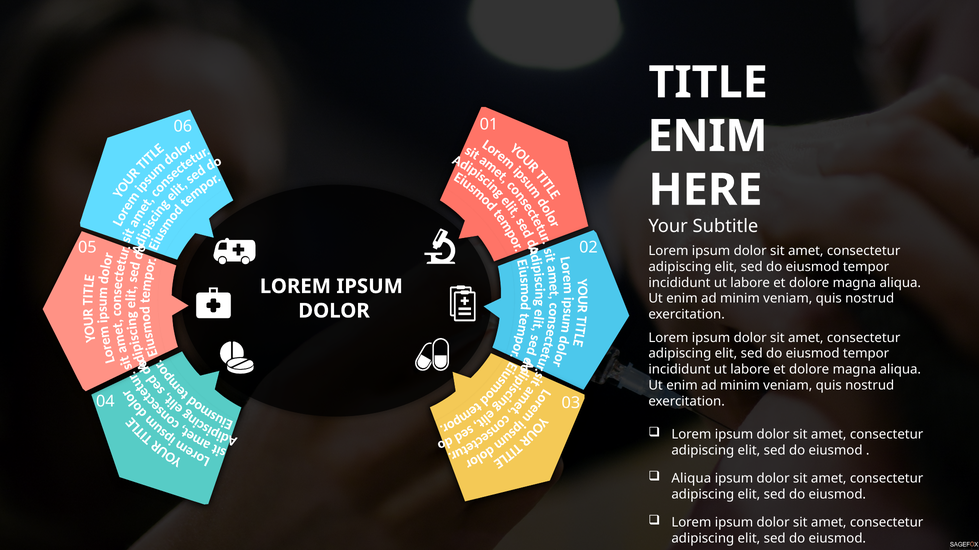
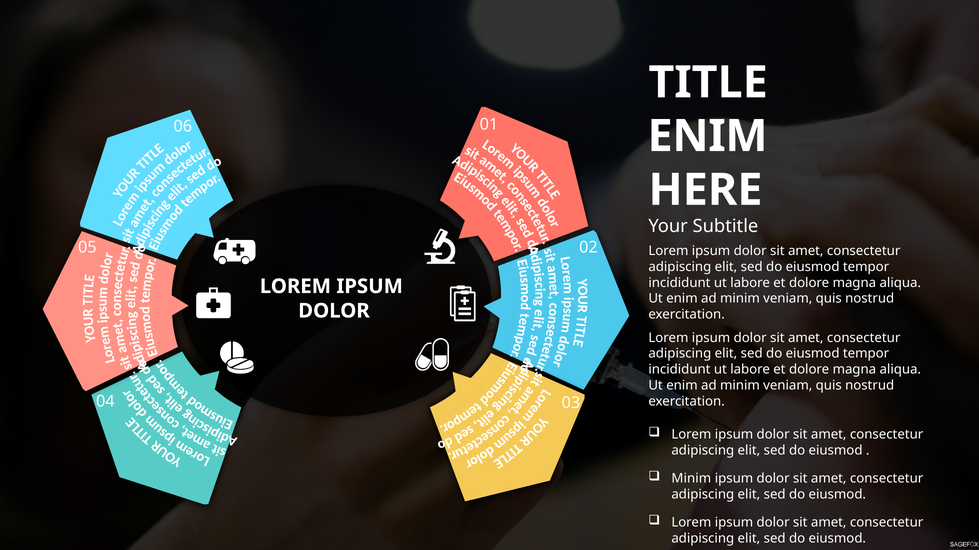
Aliqua at (691, 479): Aliqua -> Minim
